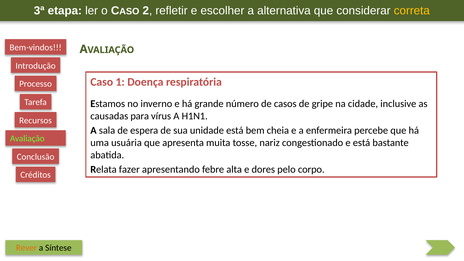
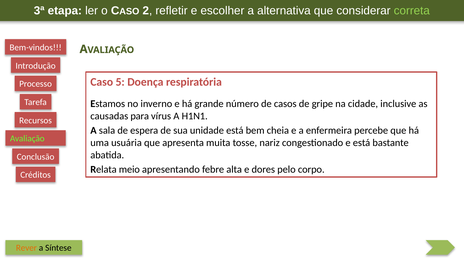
correta colour: yellow -> light green
1: 1 -> 5
fazer: fazer -> meio
